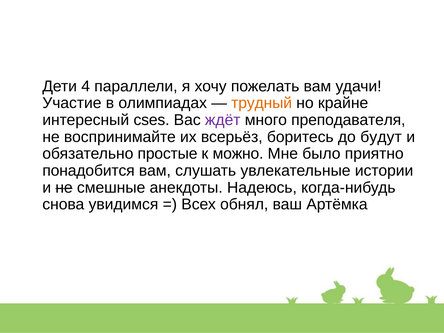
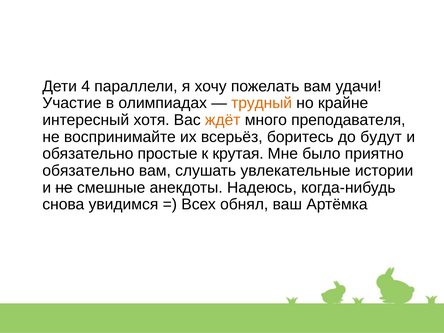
cses: cses -> хотя
ждёт colour: purple -> orange
можно: можно -> крутая
понадобится at (89, 171): понадобится -> обязательно
